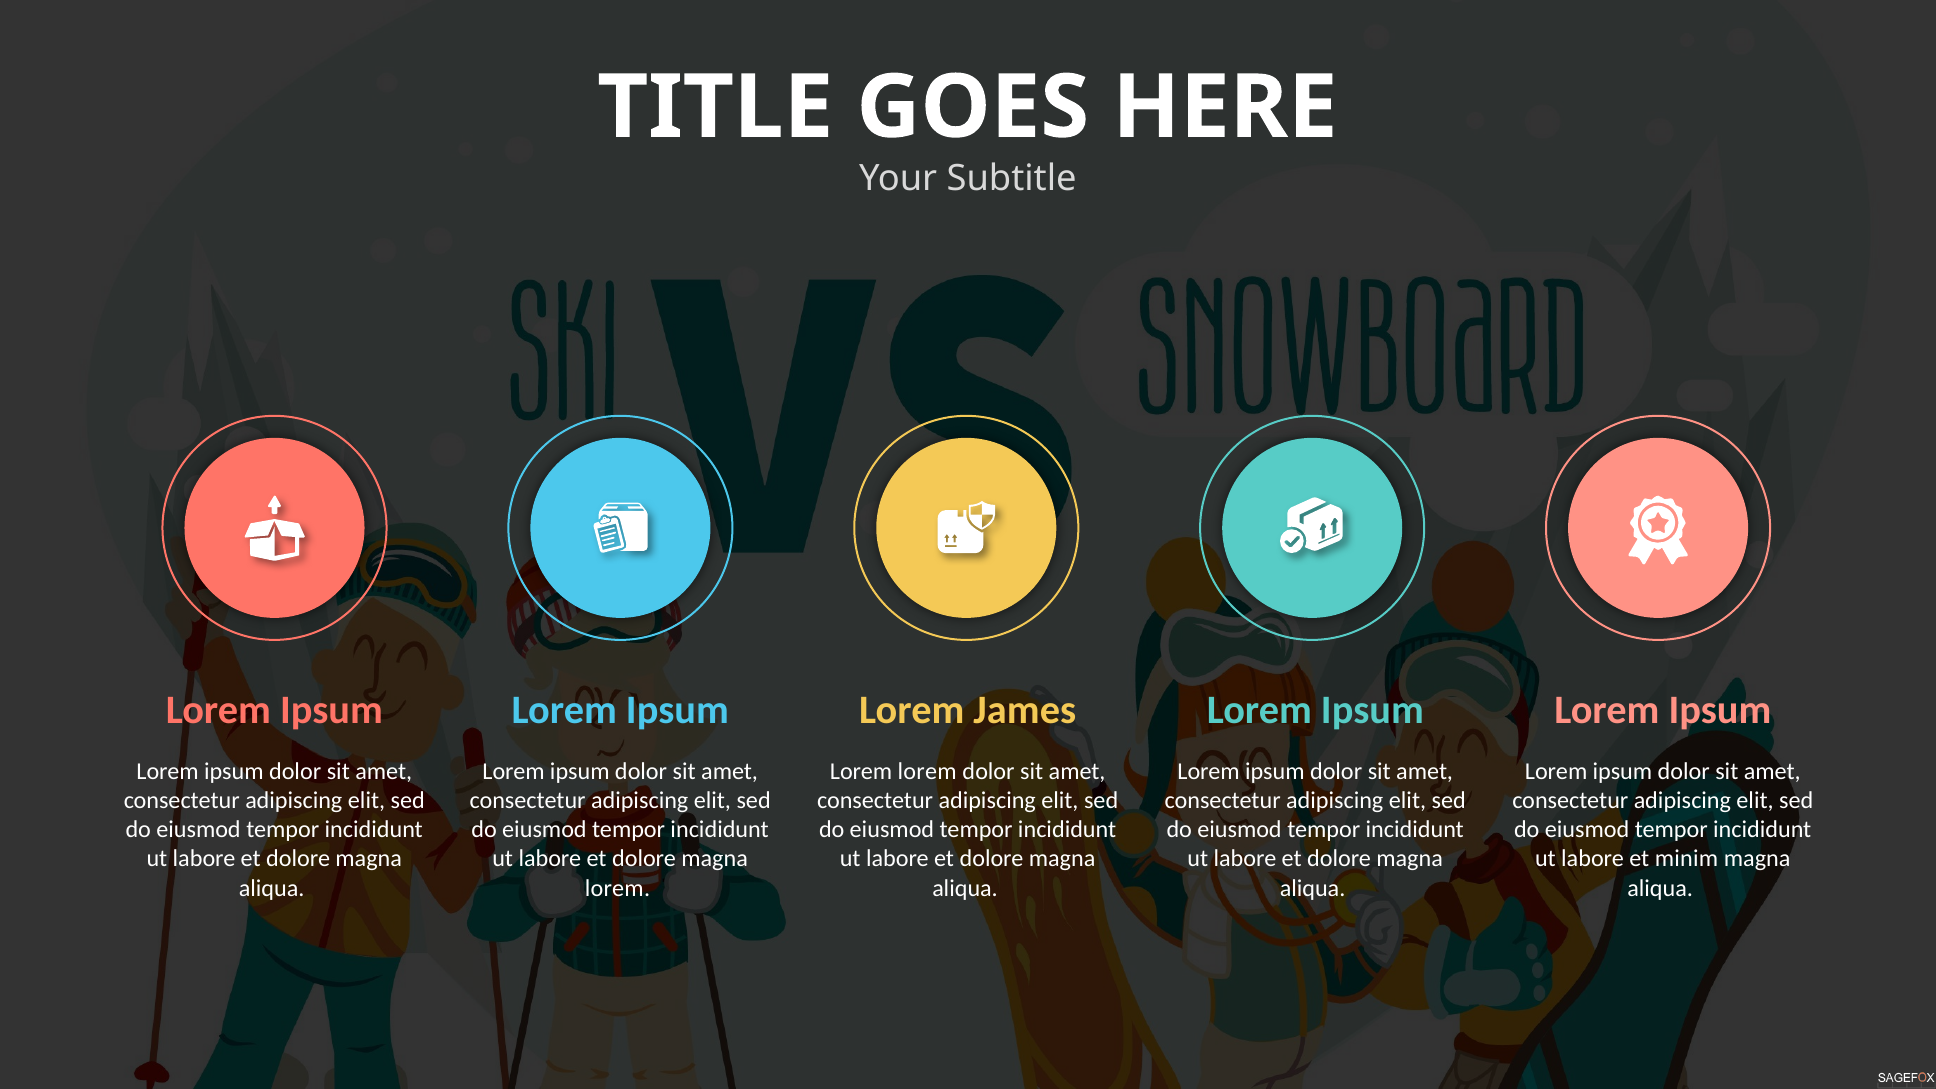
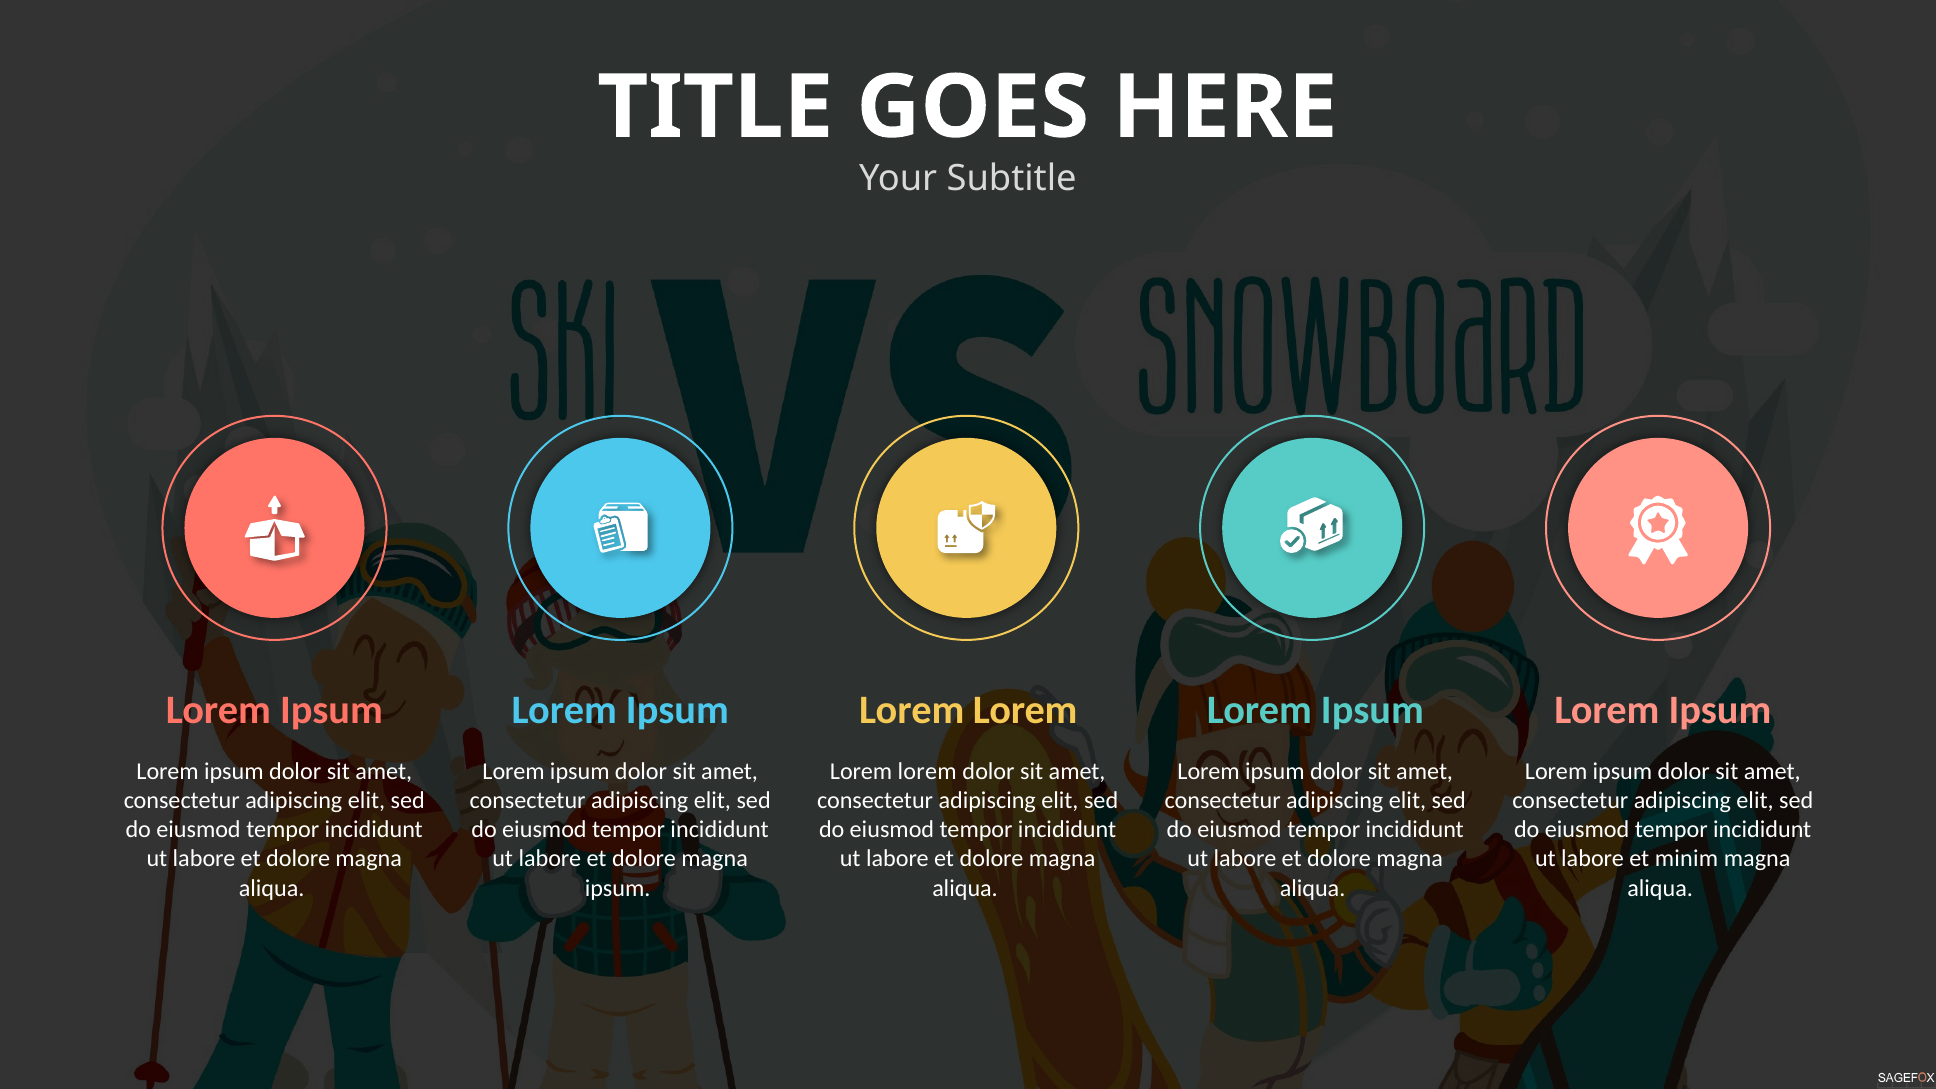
James at (1025, 710): James -> Lorem
lorem at (617, 888): lorem -> ipsum
